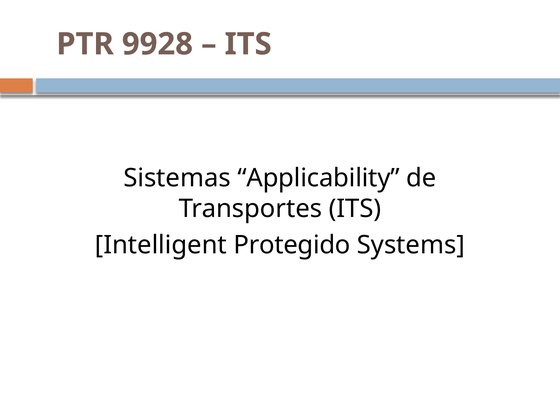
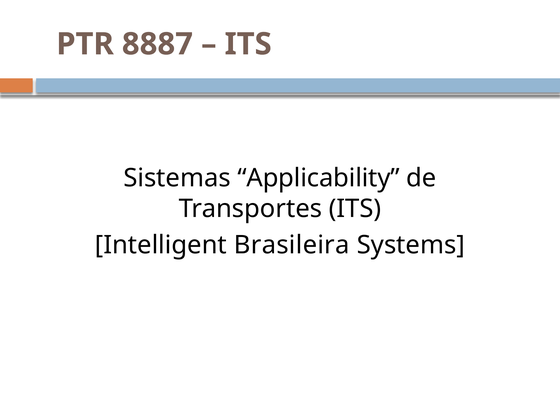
9928: 9928 -> 8887
Protegido: Protegido -> Brasileira
